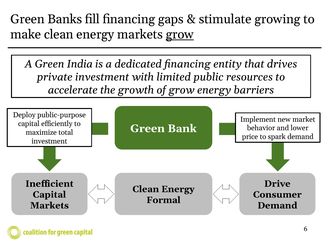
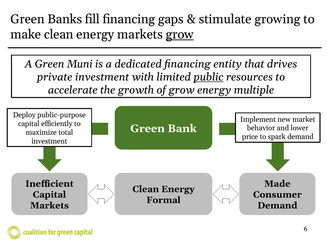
India: India -> Muni
public underline: none -> present
barriers: barriers -> multiple
Drive: Drive -> Made
